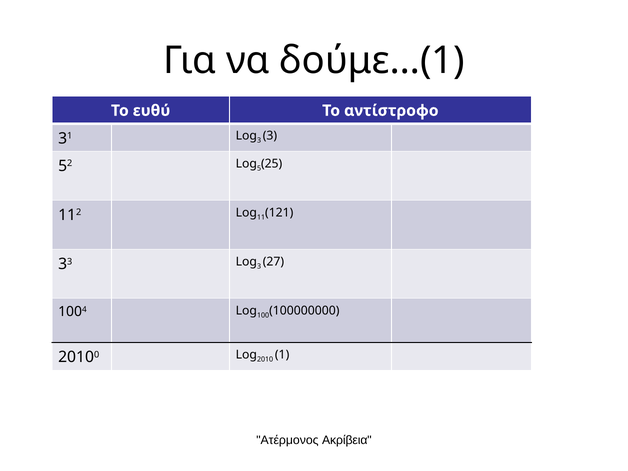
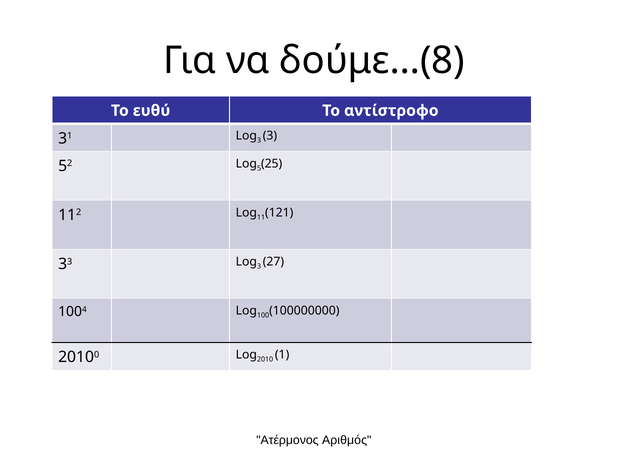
δούμε…(1: δούμε…(1 -> δούμε…(8
Ακρίβεια: Ακρίβεια -> Αριθμός
